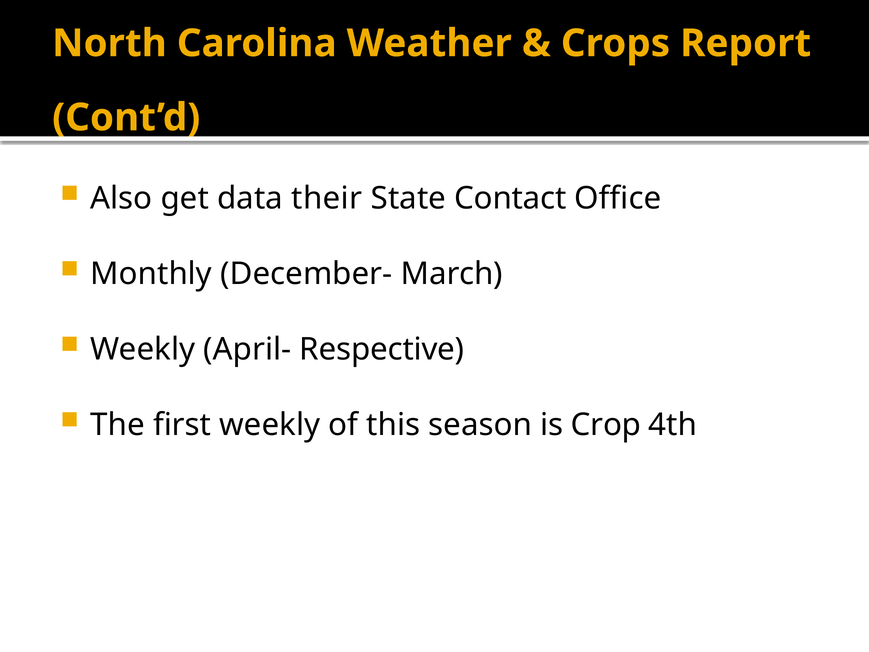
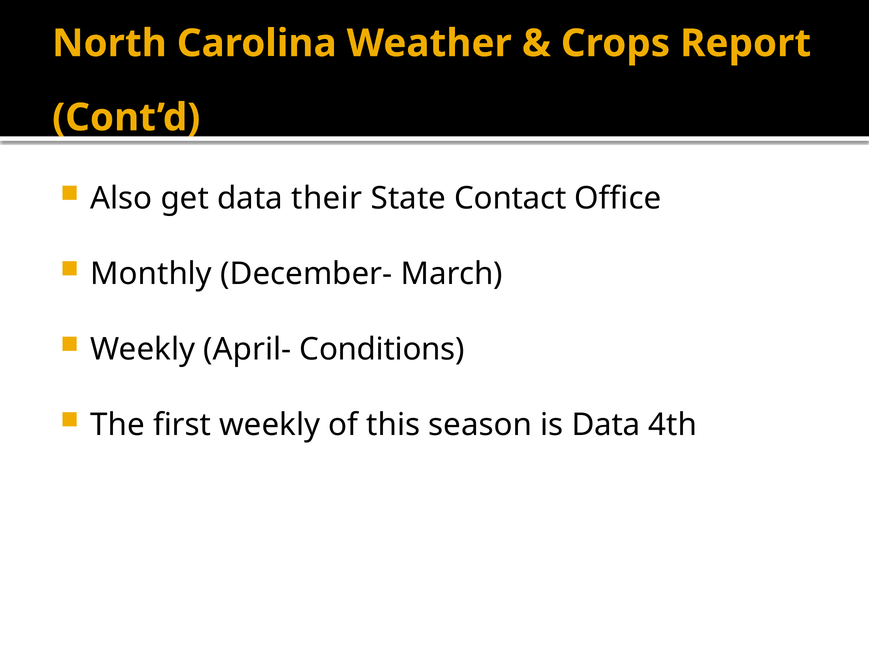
Respective: Respective -> Conditions
is Crop: Crop -> Data
